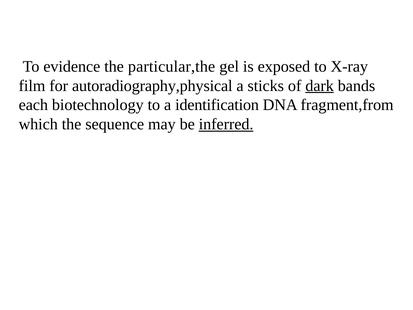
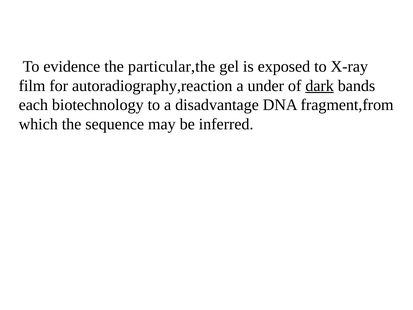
autoradiography,physical: autoradiography,physical -> autoradiography,reaction
sticks: sticks -> under
identification: identification -> disadvantage
inferred underline: present -> none
